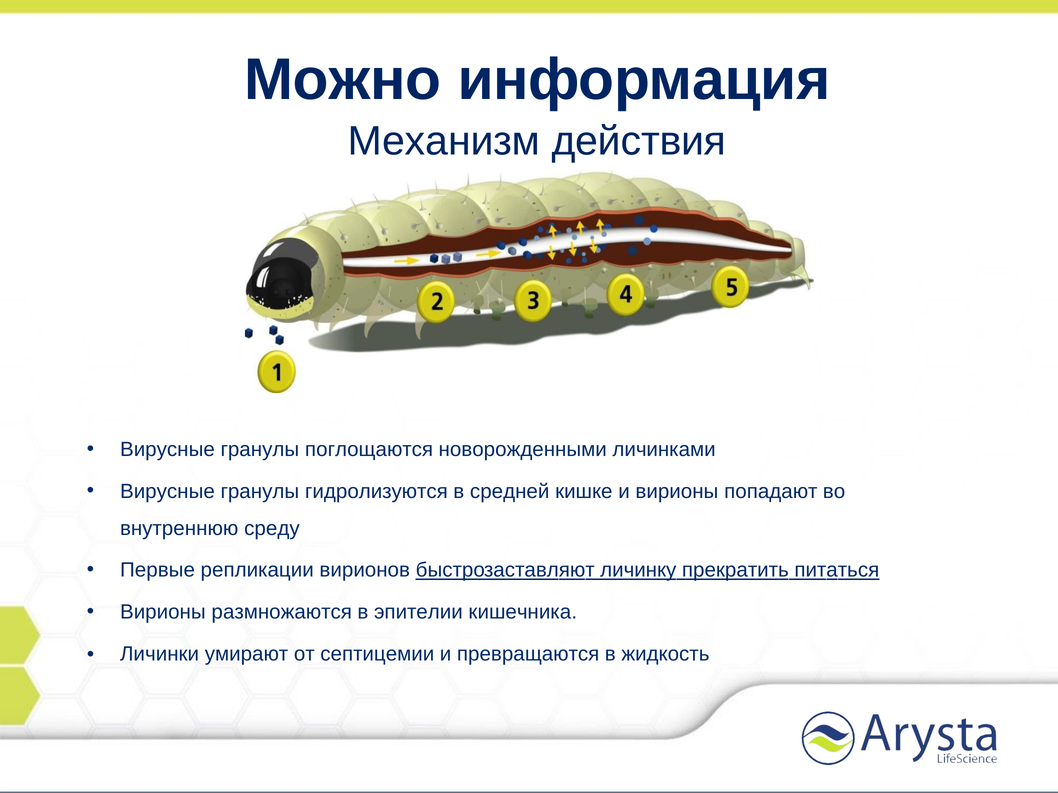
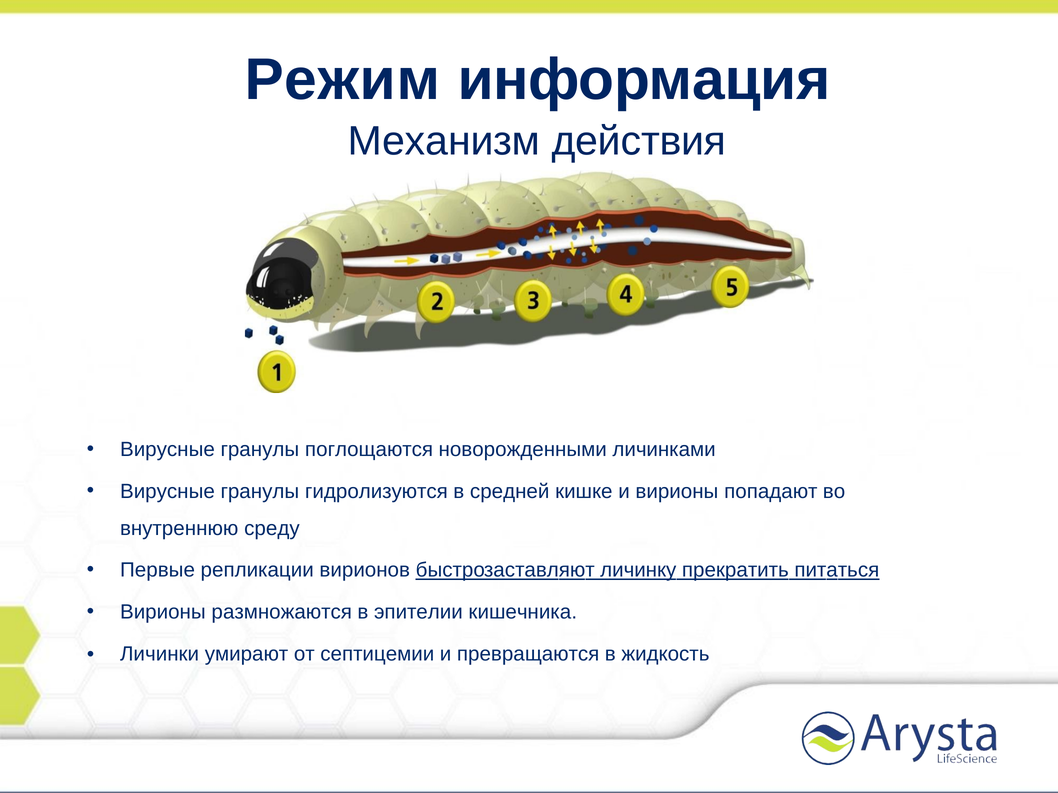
Можно: Можно -> Режим
